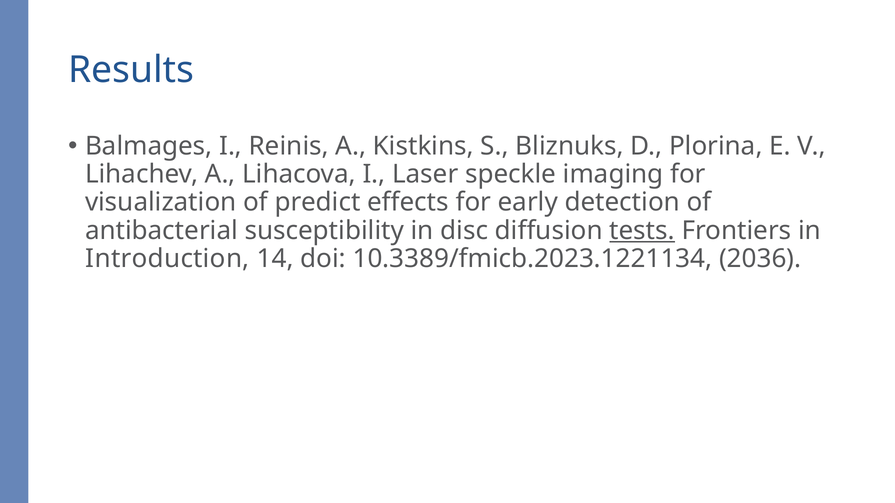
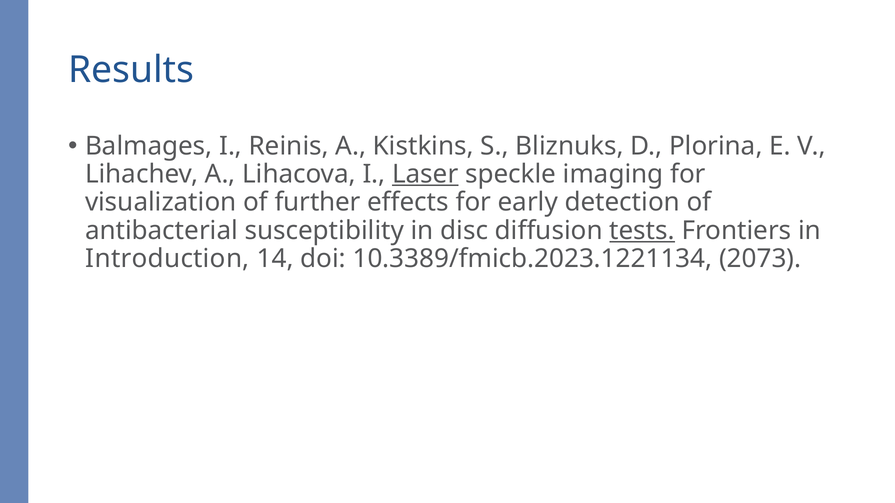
Laser underline: none -> present
predict: predict -> further
2036: 2036 -> 2073
